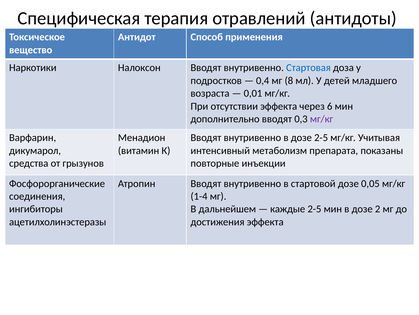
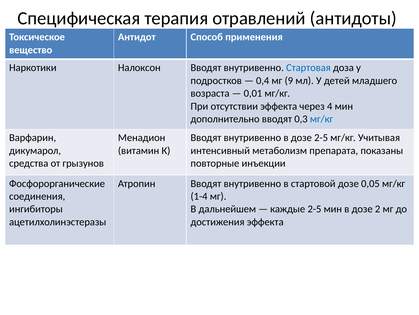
8: 8 -> 9
6: 6 -> 4
мг/кг at (322, 119) colour: purple -> blue
